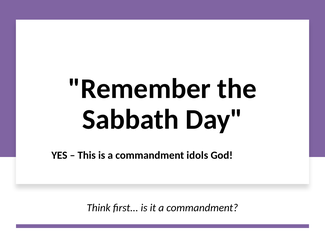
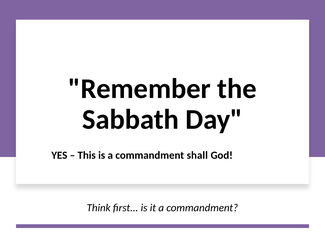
idols: idols -> shall
